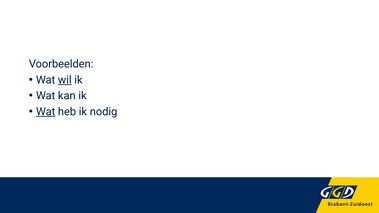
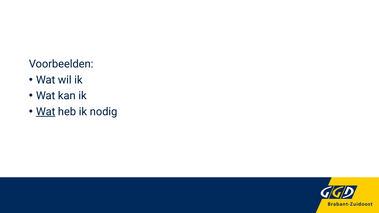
wil underline: present -> none
